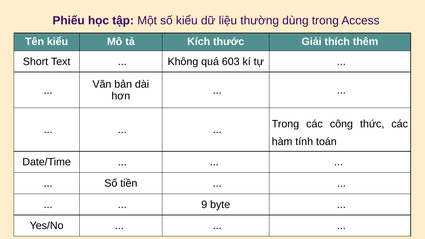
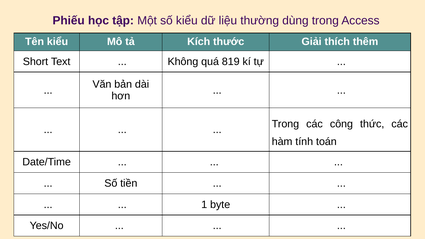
603: 603 -> 819
9: 9 -> 1
